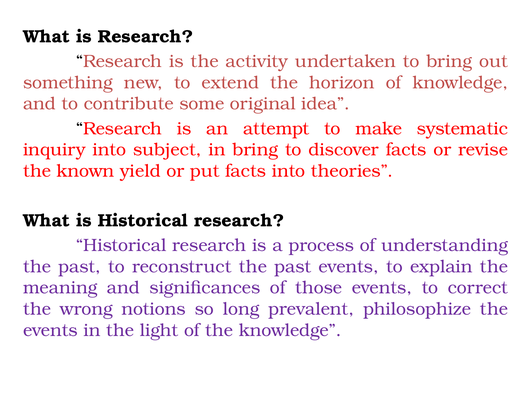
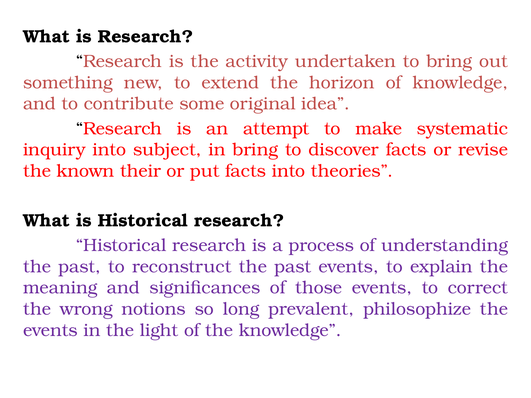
yield: yield -> their
